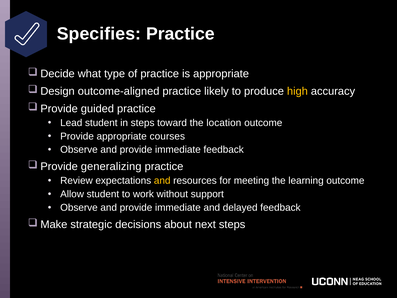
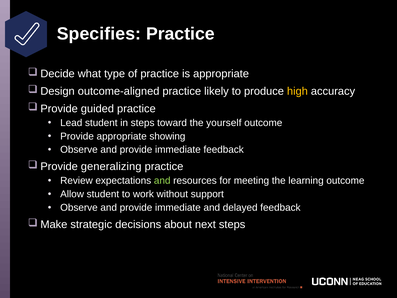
location: location -> yourself
courses: courses -> showing
and at (162, 181) colour: yellow -> light green
